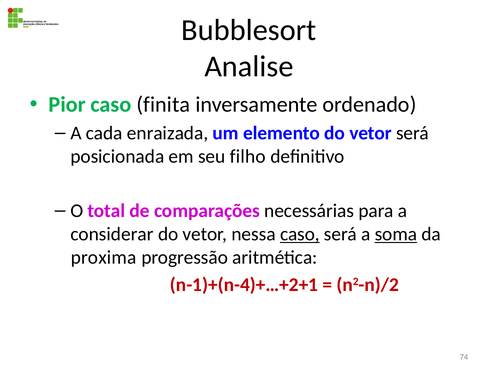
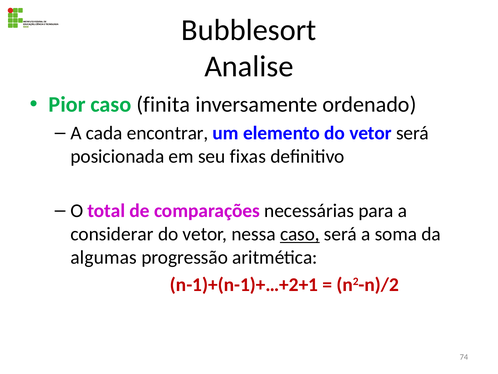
enraizada: enraizada -> encontrar
filho: filho -> fixas
soma underline: present -> none
proxima: proxima -> algumas
n-1)+(n-4)+…+2+1: n-1)+(n-4)+…+2+1 -> n-1)+(n-1)+…+2+1
